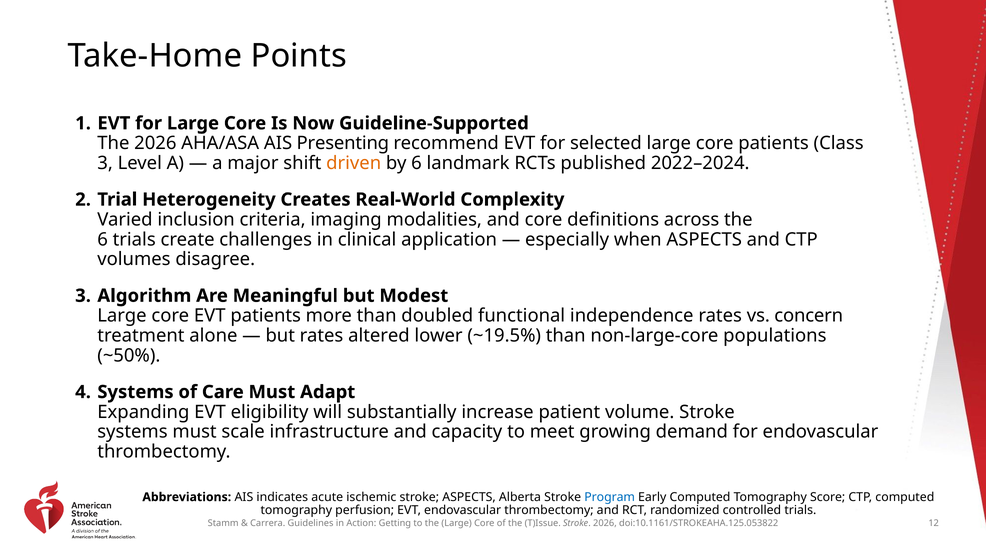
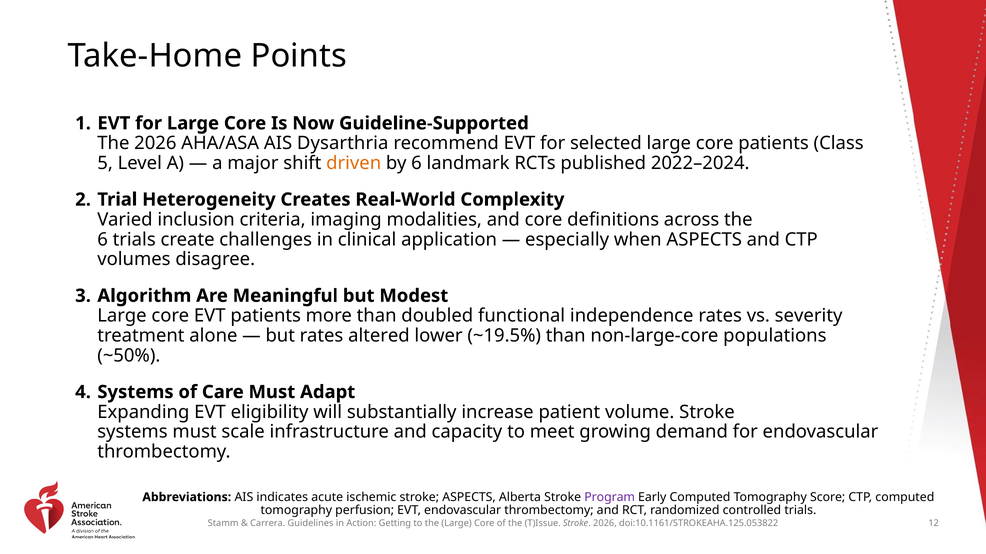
Presenting: Presenting -> Dysarthria
3 at (105, 163): 3 -> 5
concern: concern -> severity
Program colour: blue -> purple
